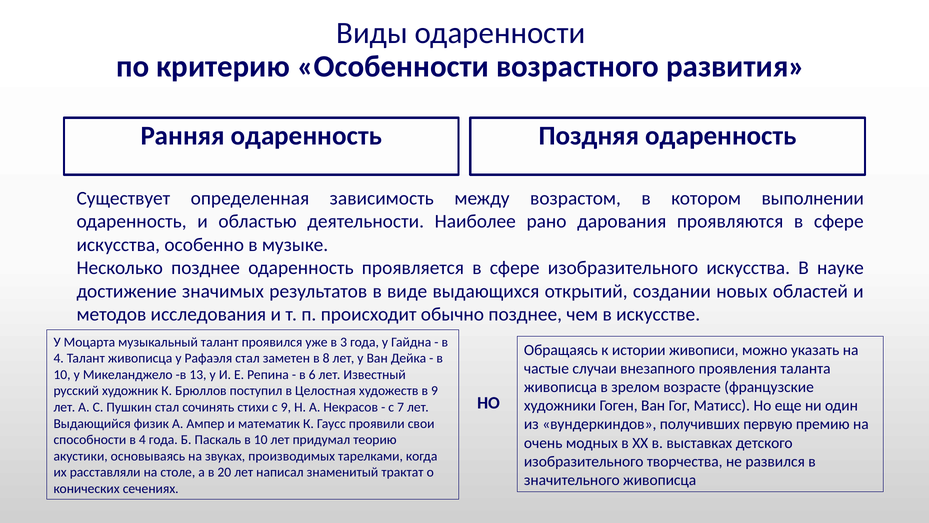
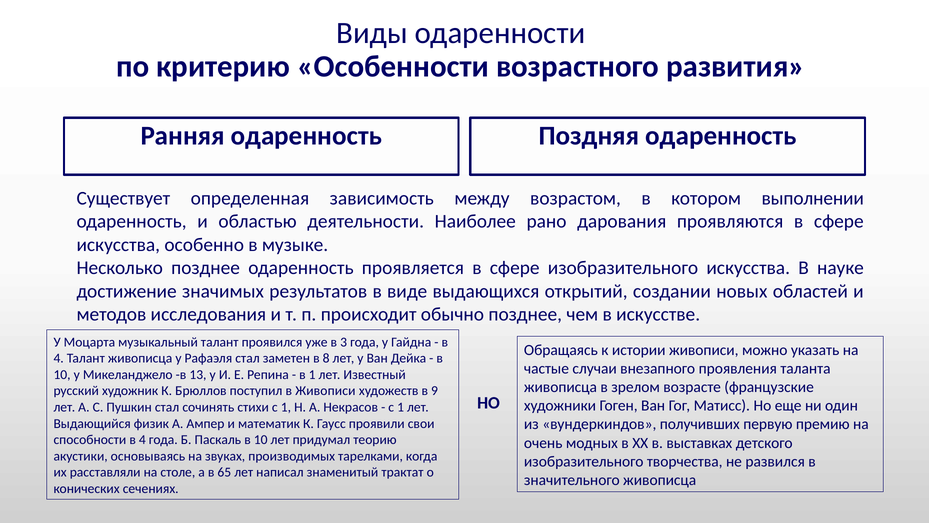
в 6: 6 -> 1
в Целостная: Целостная -> Живописи
стихи с 9: 9 -> 1
7 at (401, 407): 7 -> 1
20: 20 -> 65
